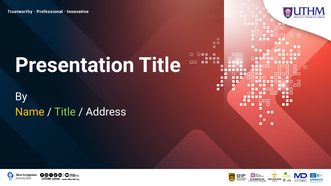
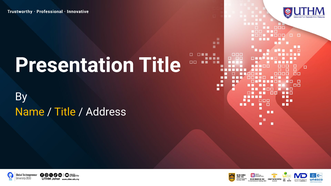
Title at (65, 112) colour: light green -> yellow
